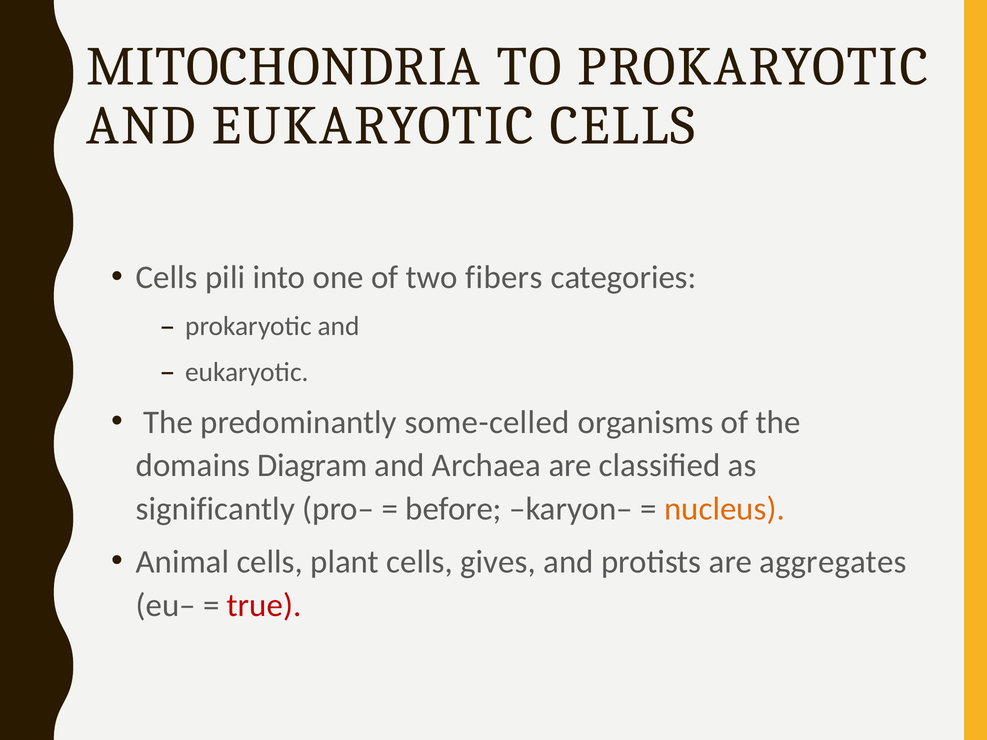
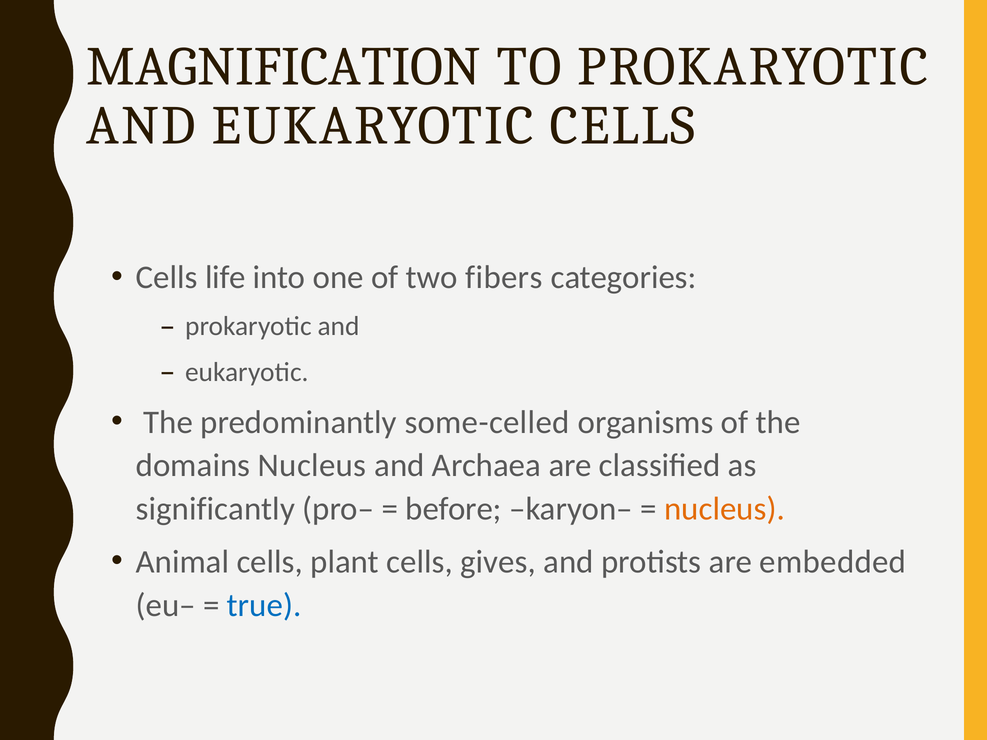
MITOCHONDRIA: MITOCHONDRIA -> MAGNIFICATION
pili: pili -> life
domains Diagram: Diagram -> Nucleus
aggregates: aggregates -> embedded
true colour: red -> blue
